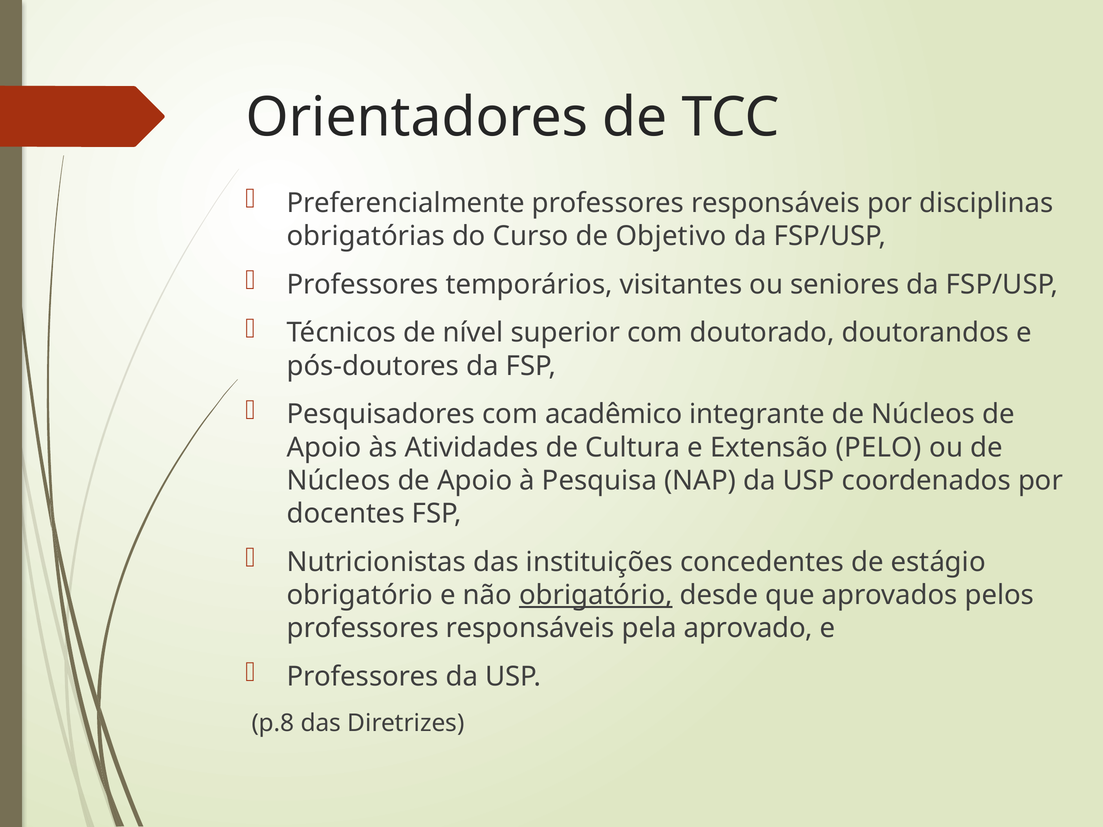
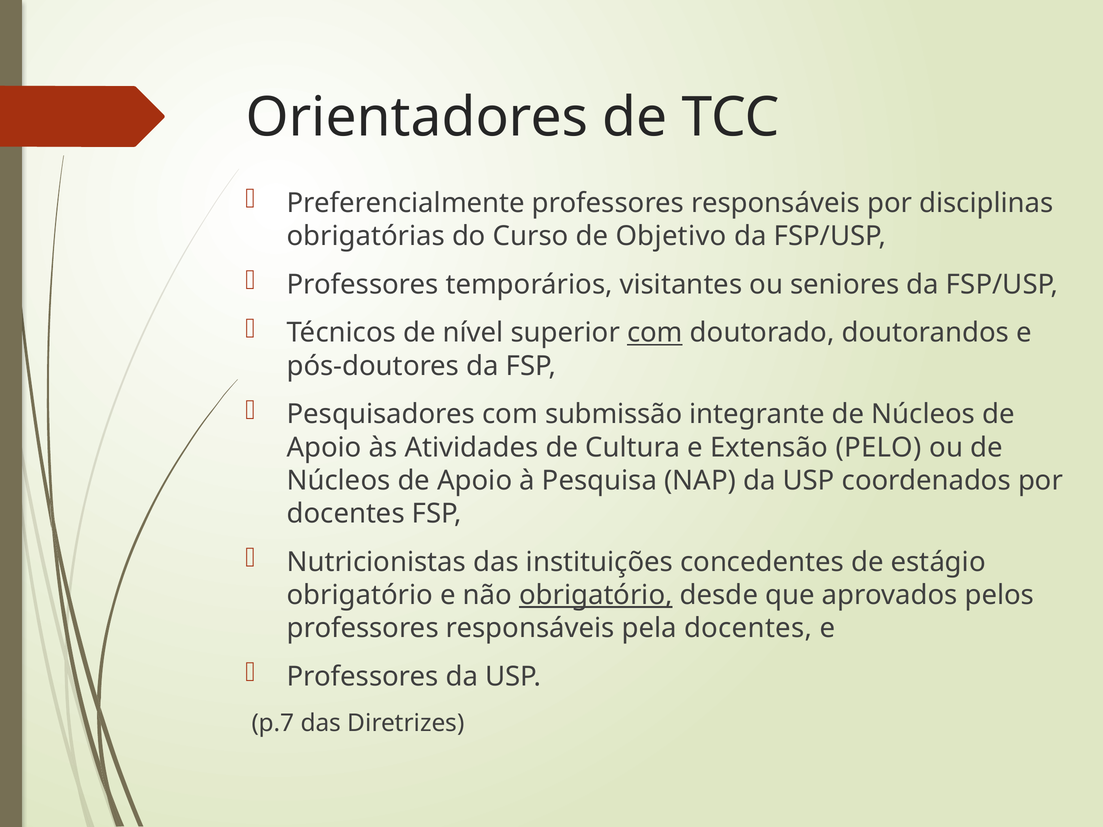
com at (655, 333) underline: none -> present
acadêmico: acadêmico -> submissão
pela aprovado: aprovado -> docentes
p.8: p.8 -> p.7
